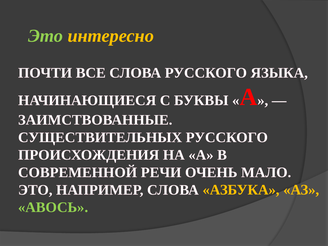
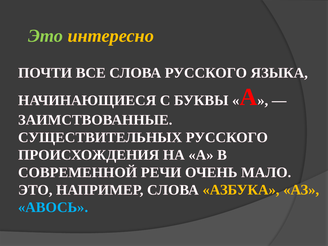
АВОСЬ colour: light green -> light blue
